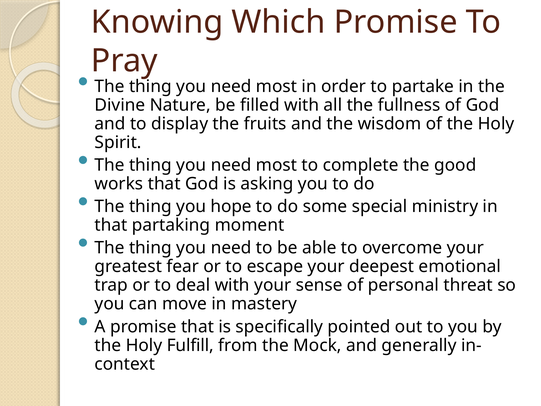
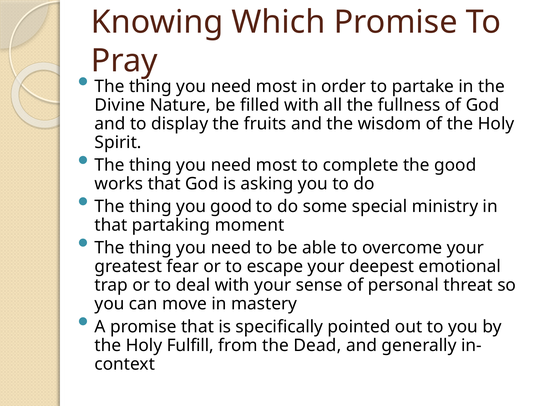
you hope: hope -> good
Mock: Mock -> Dead
